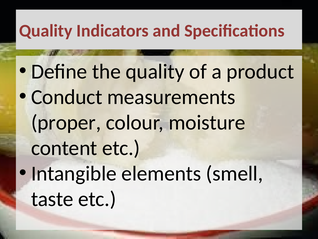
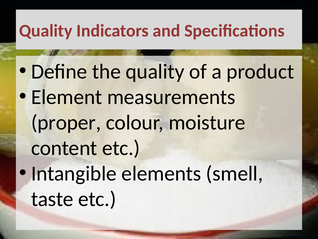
Conduct: Conduct -> Element
